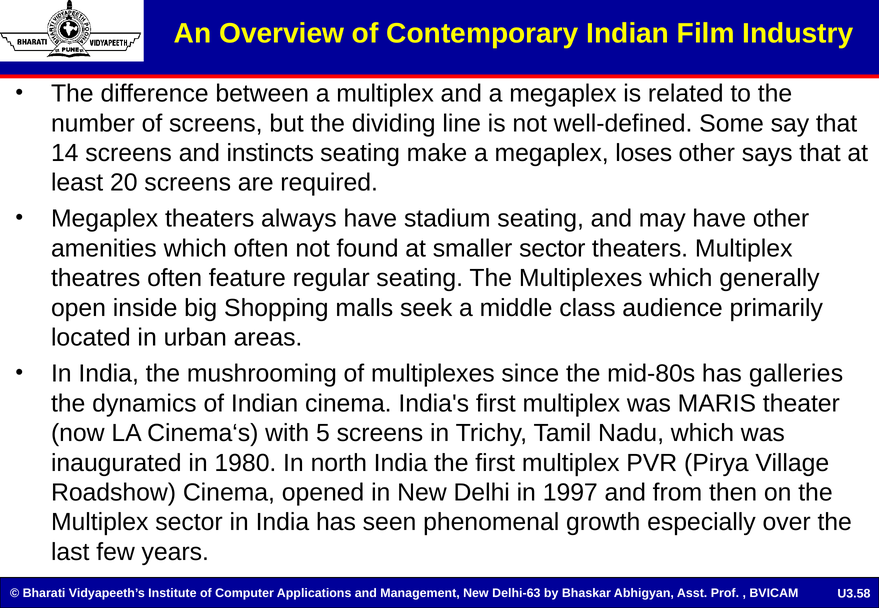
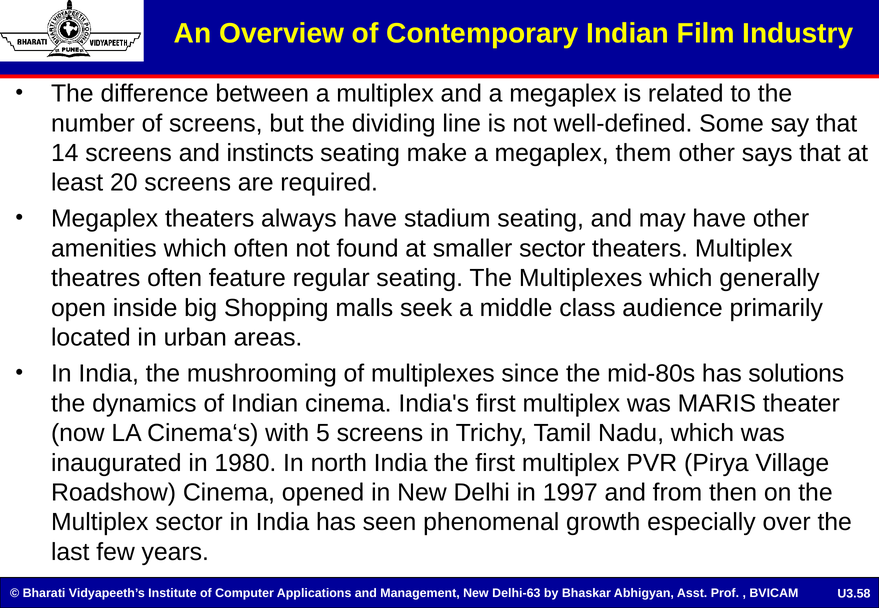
loses: loses -> them
galleries: galleries -> solutions
